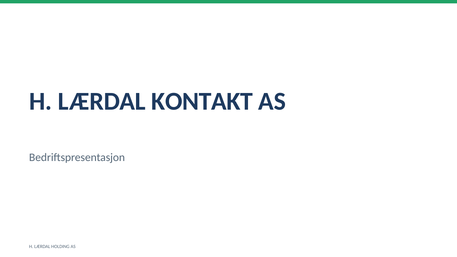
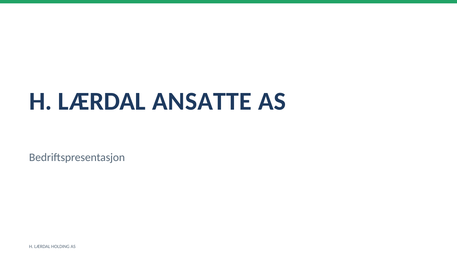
KONTAKT: KONTAKT -> ANSATTE
